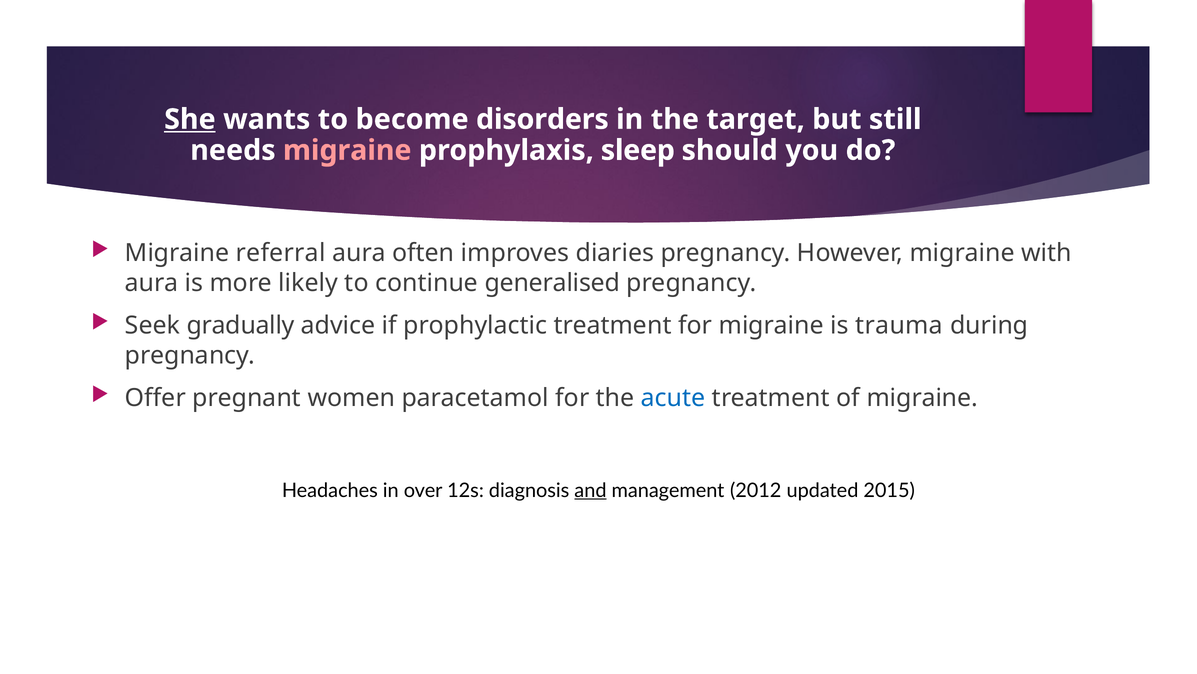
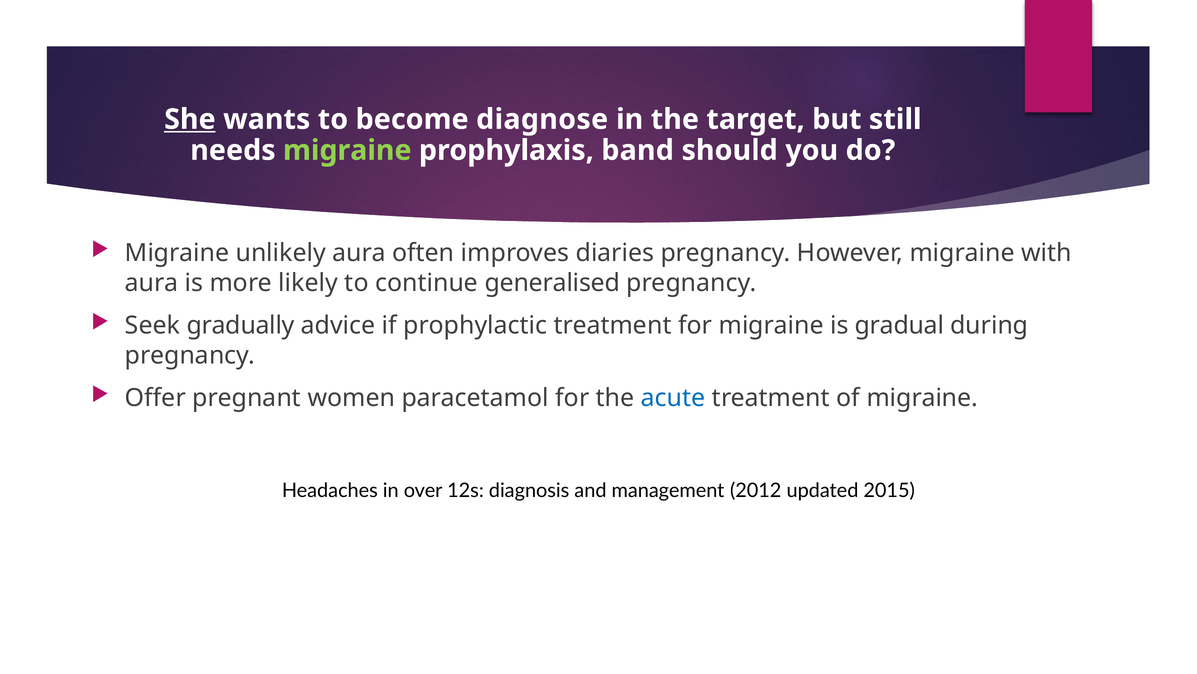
disorders: disorders -> diagnose
migraine at (347, 150) colour: pink -> light green
sleep: sleep -> band
referral: referral -> unlikely
trauma: trauma -> gradual
and underline: present -> none
